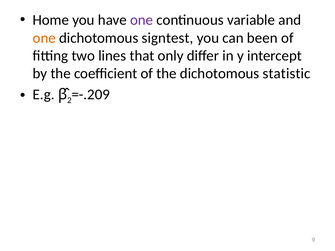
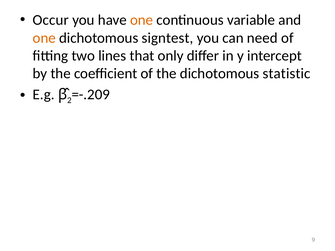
Home: Home -> Occur
one at (142, 20) colour: purple -> orange
been: been -> need
